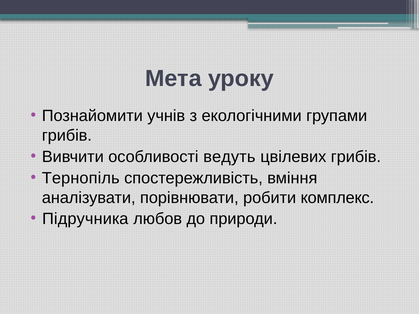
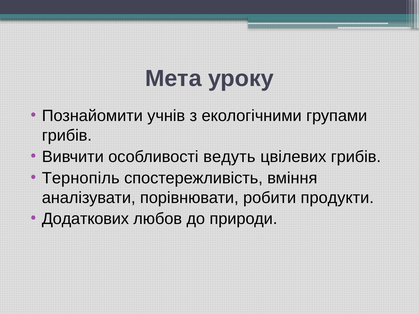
комплекс: комплекс -> продукти
Підручника: Підручника -> Додаткових
